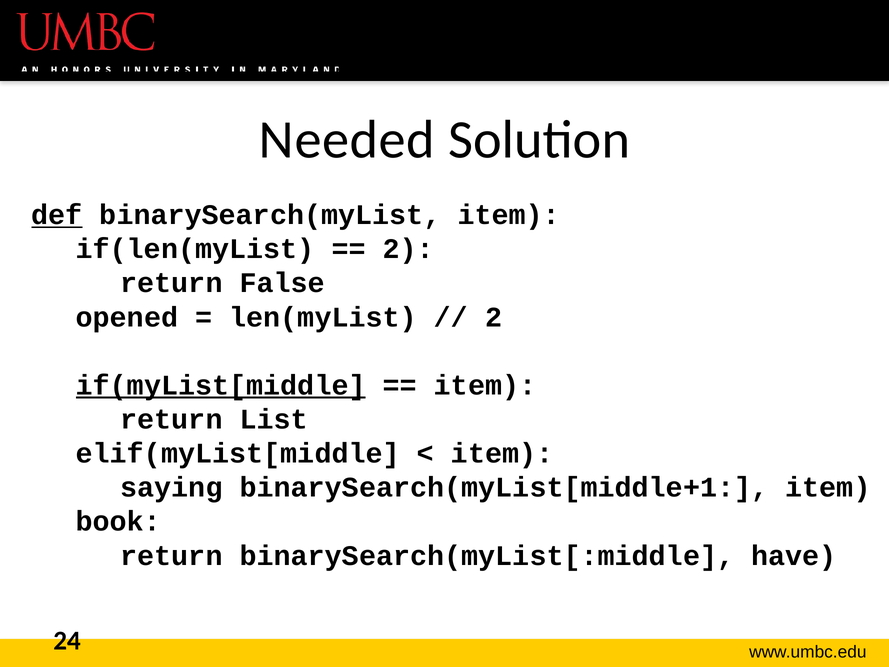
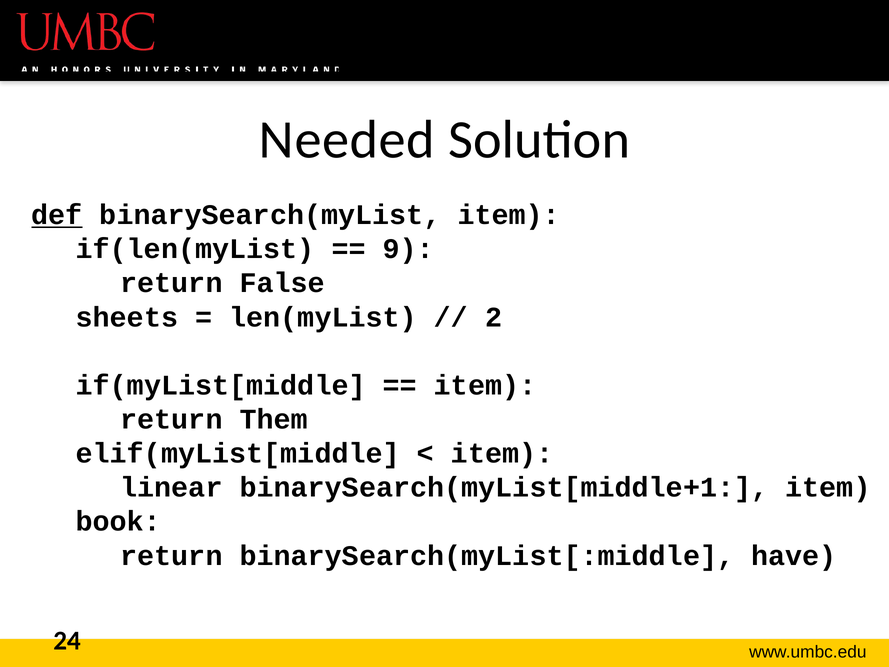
2 at (408, 249): 2 -> 9
opened: opened -> sheets
if(myList[middle underline: present -> none
List: List -> Them
saying: saying -> linear
